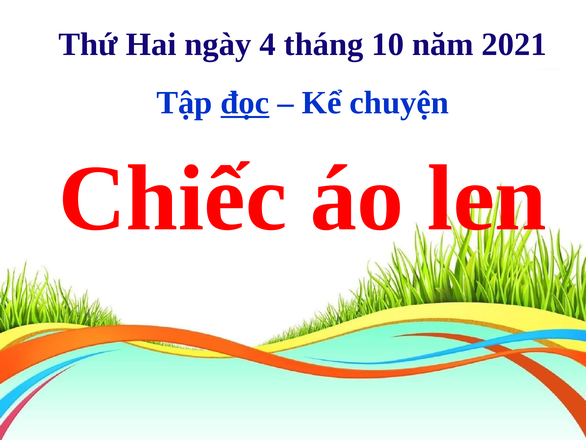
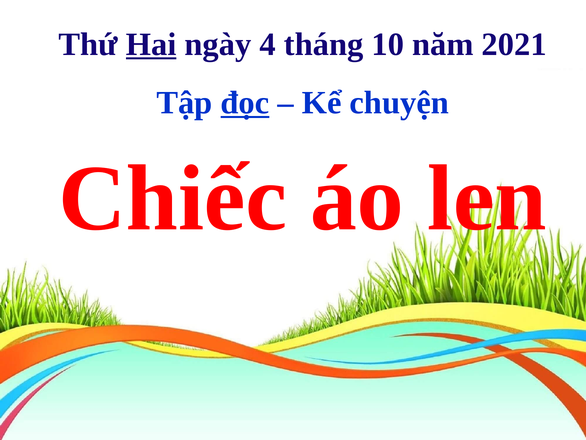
Hai underline: none -> present
